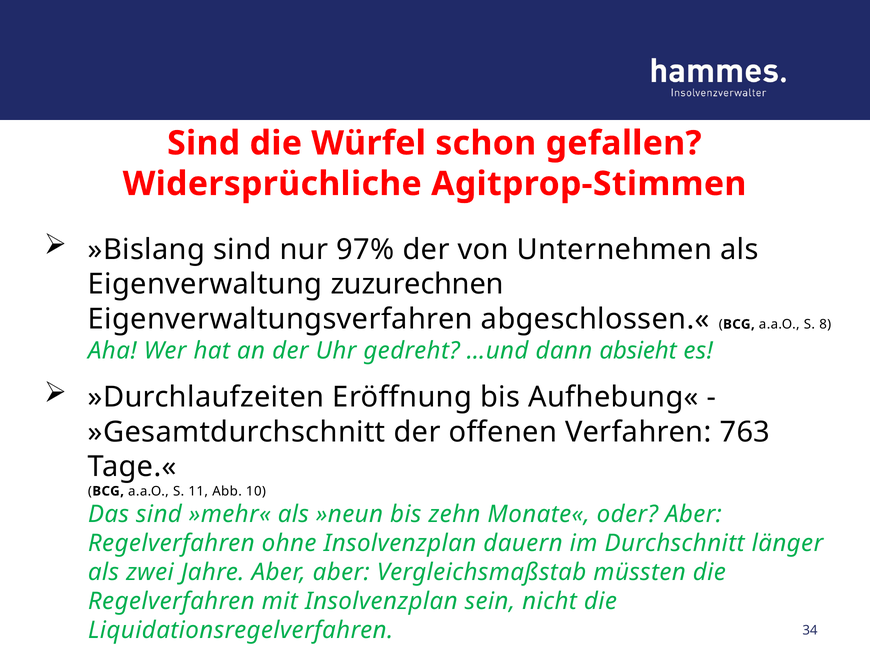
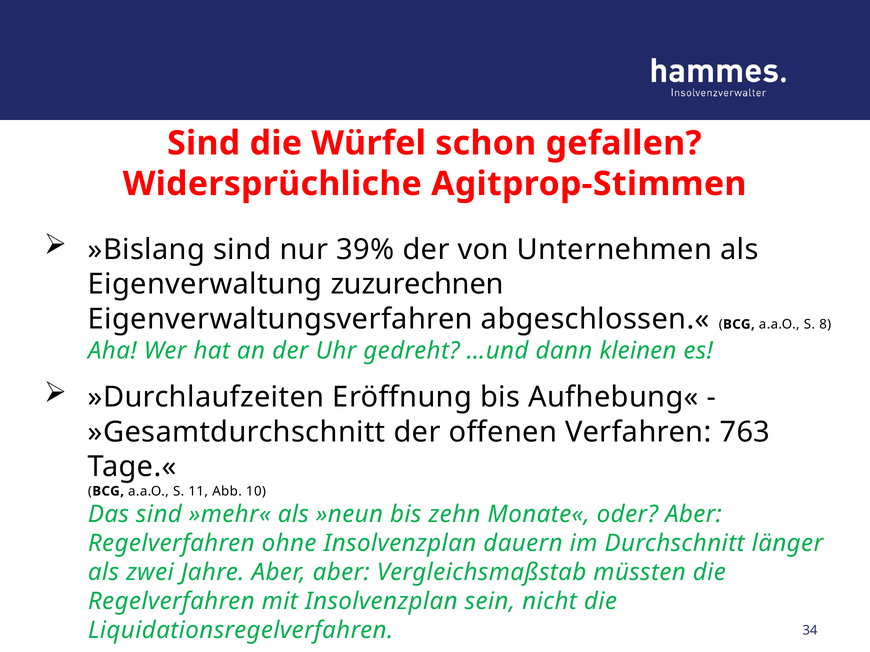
97%: 97% -> 39%
absieht: absieht -> kleinen
